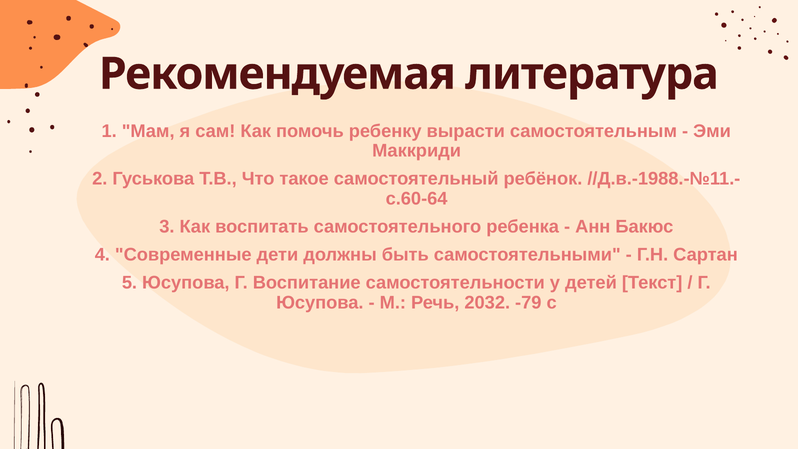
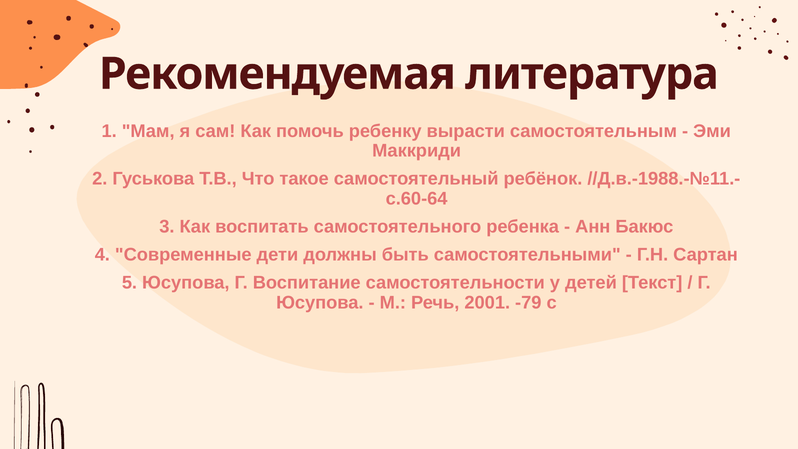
2032: 2032 -> 2001
